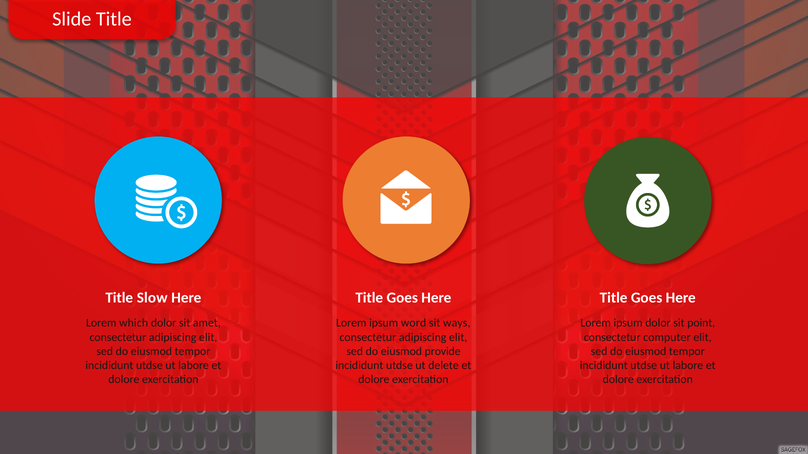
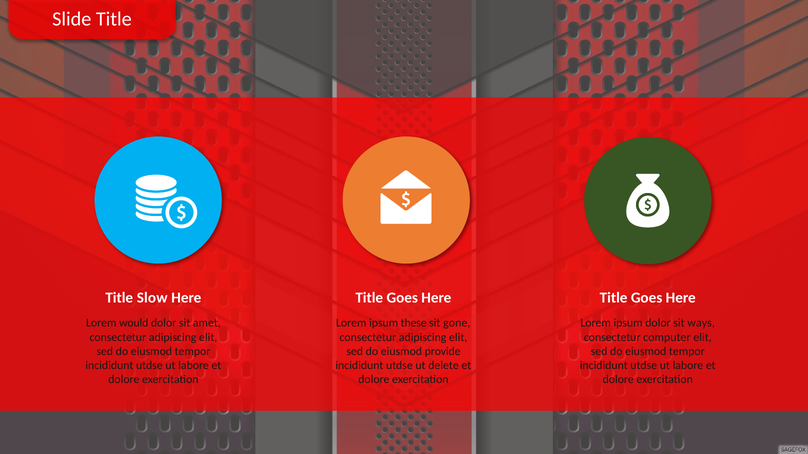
which: which -> would
word: word -> these
ways: ways -> gone
point: point -> ways
